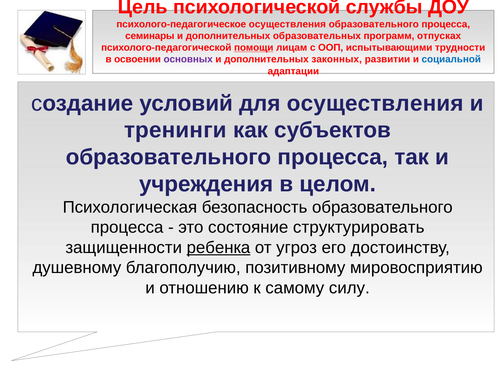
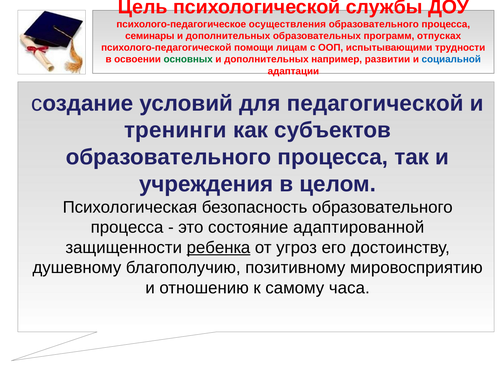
помощи underline: present -> none
основных colour: purple -> green
законных: законных -> например
для осуществления: осуществления -> педагогической
структурировать: структурировать -> адаптированной
силу: силу -> часа
